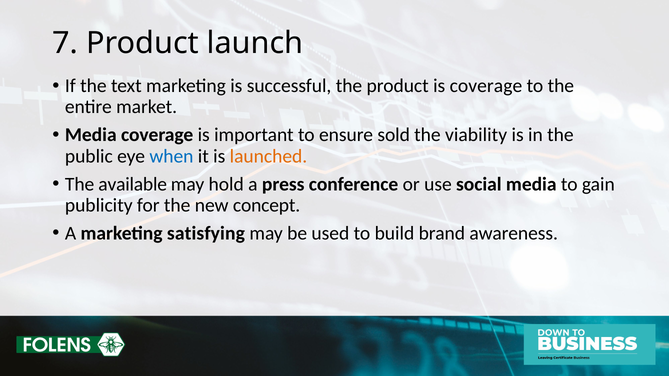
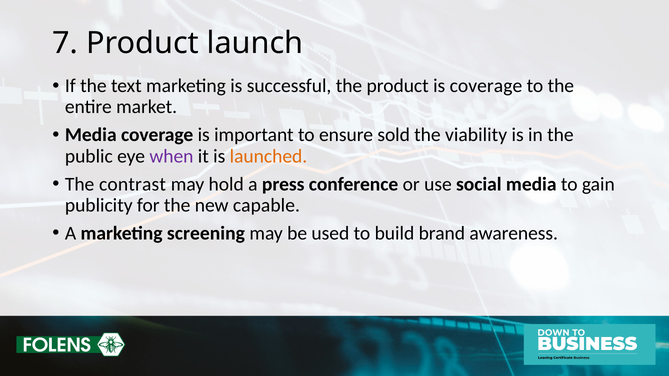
when colour: blue -> purple
available: available -> contrast
concept: concept -> capable
satisfying: satisfying -> screening
